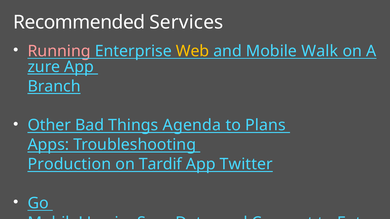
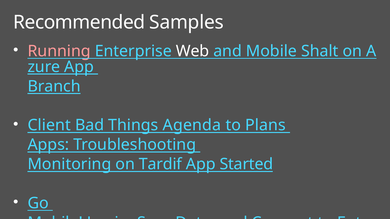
Services: Services -> Samples
Web colour: yellow -> white
Walk: Walk -> Shalt
Other: Other -> Client
Production: Production -> Monitoring
Twitter: Twitter -> Started
